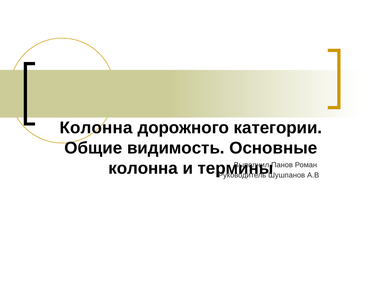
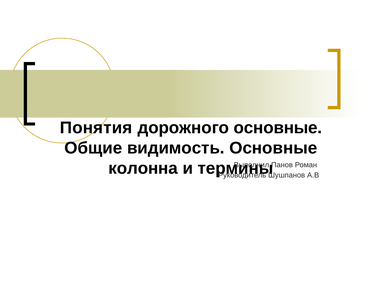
Колонна at (96, 128): Колонна -> Понятия
дорожного категории: категории -> основные
